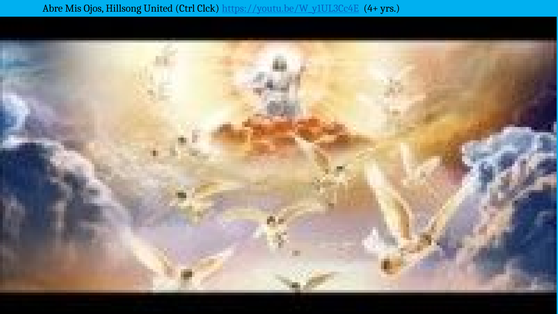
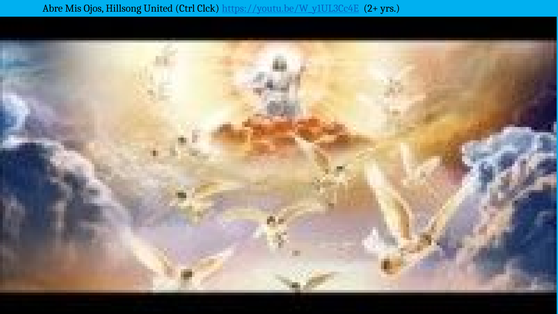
4+: 4+ -> 2+
